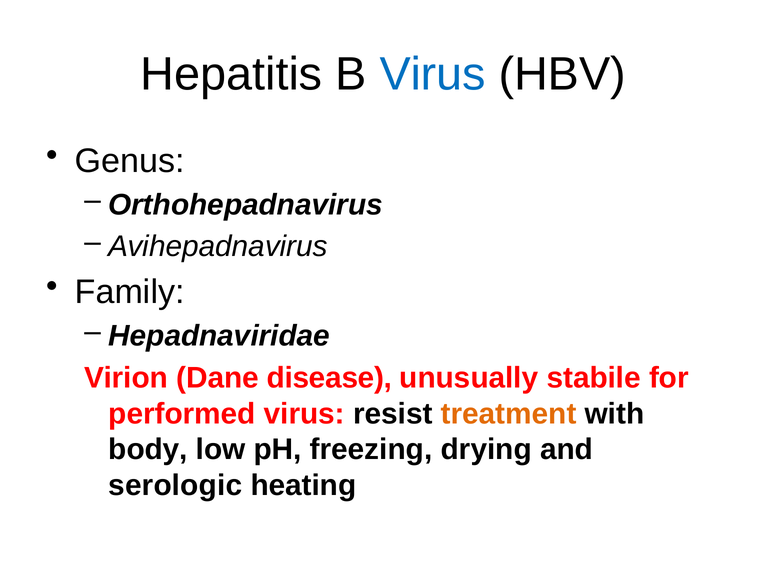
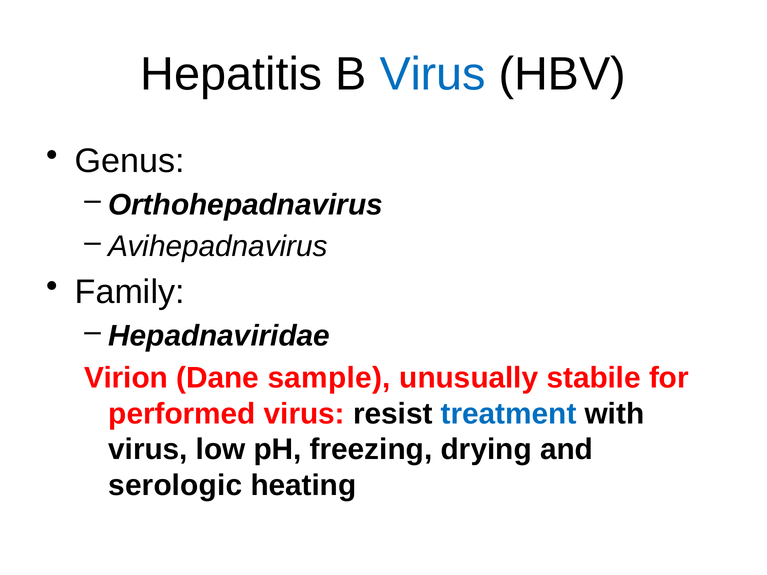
disease: disease -> sample
treatment colour: orange -> blue
body at (148, 450): body -> virus
